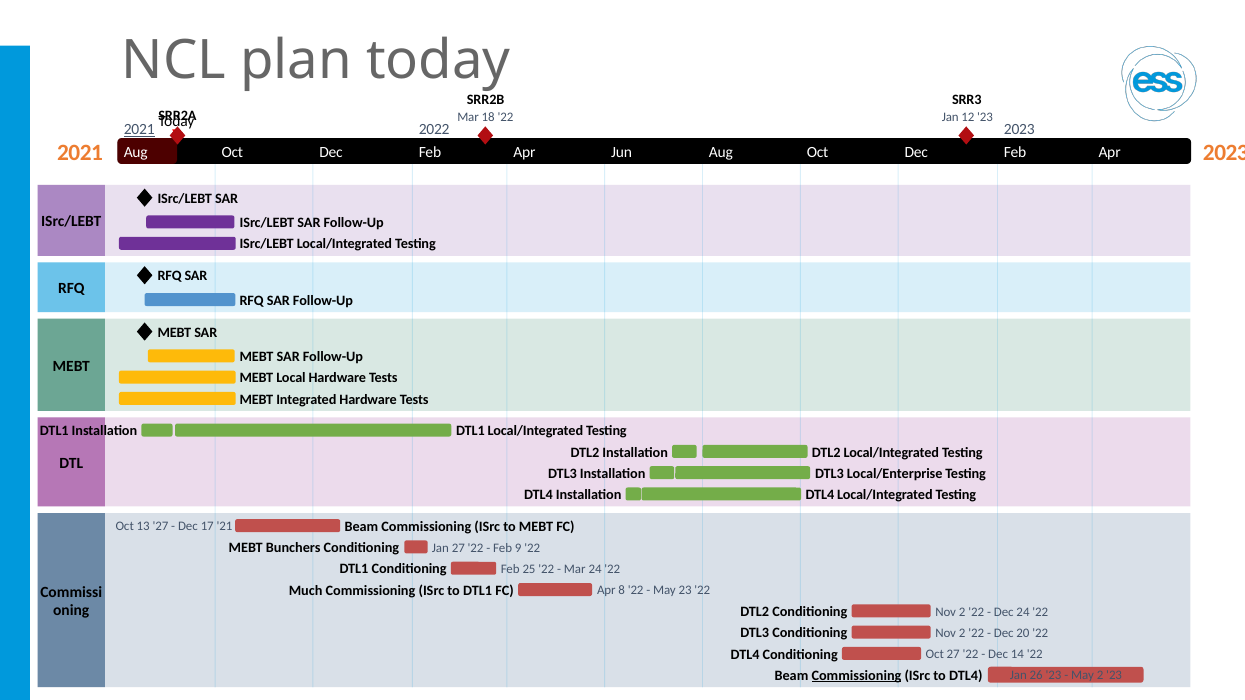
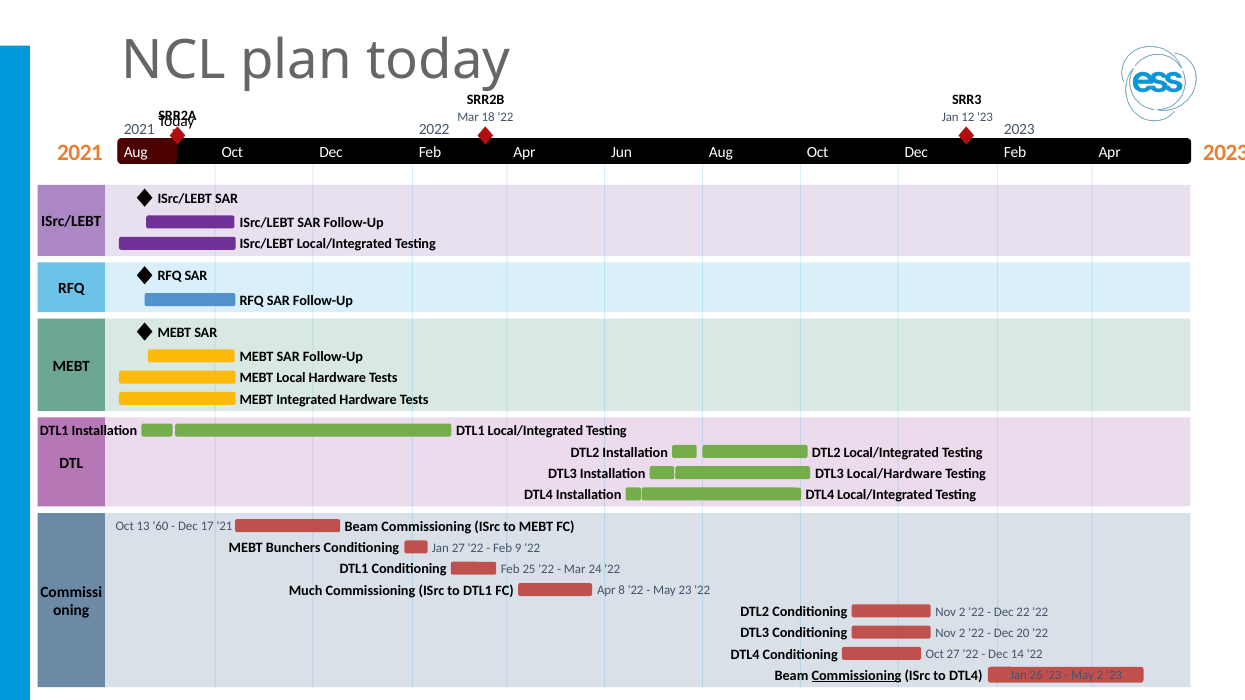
2021 at (139, 130) underline: present -> none
Local/Enterprise: Local/Enterprise -> Local/Hardware
13 27: 27 -> 60
Dec 24: 24 -> 22
